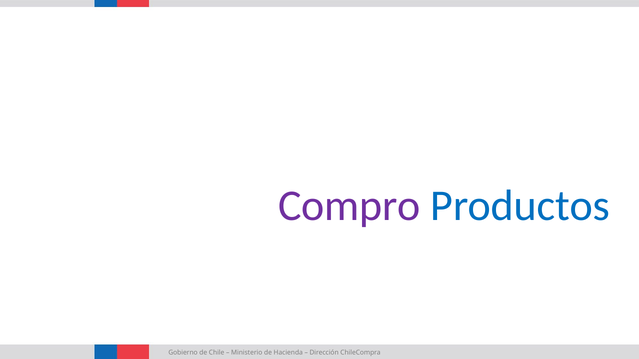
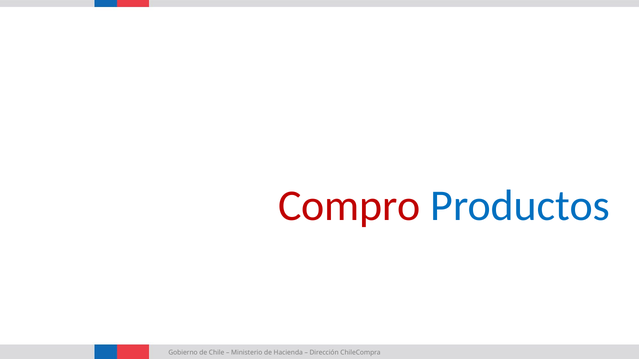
Compro colour: purple -> red
